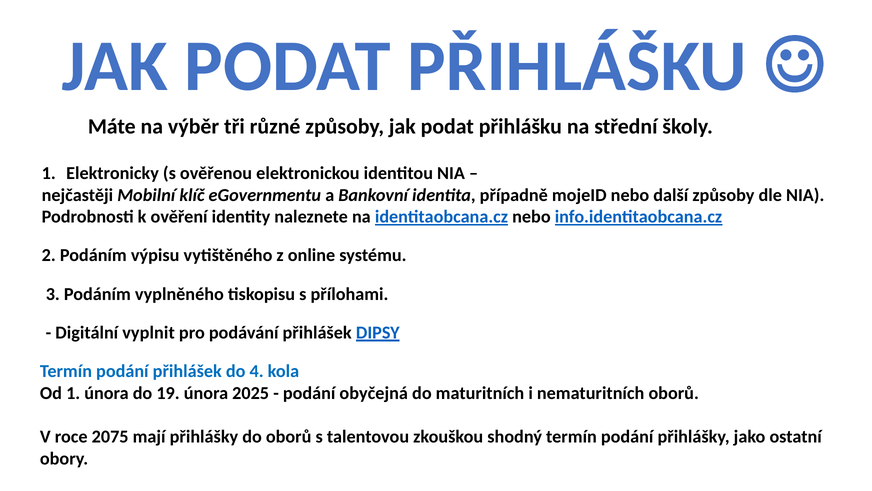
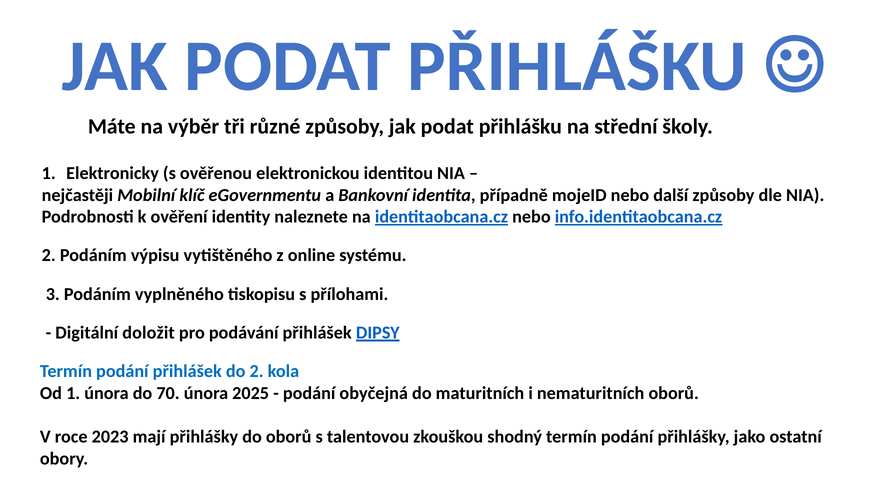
vyplnit: vyplnit -> doložit
do 4: 4 -> 2
19: 19 -> 70
2075: 2075 -> 2023
